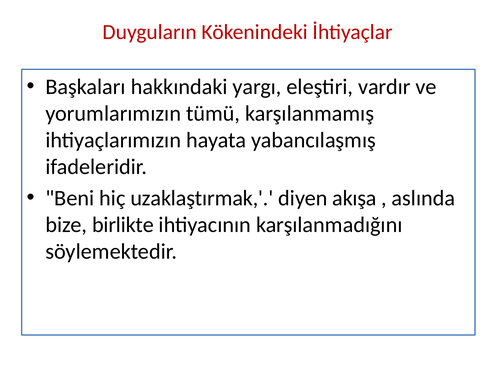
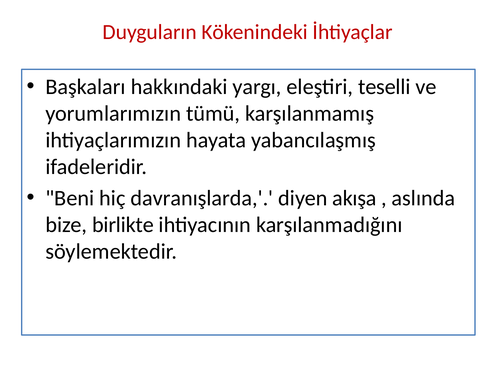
vardır: vardır -> teselli
uzaklaştırmak: uzaklaştırmak -> davranışlarda
